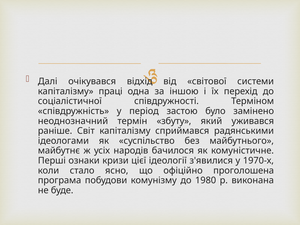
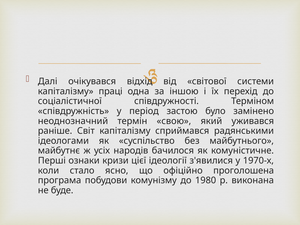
збуту: збуту -> свою
